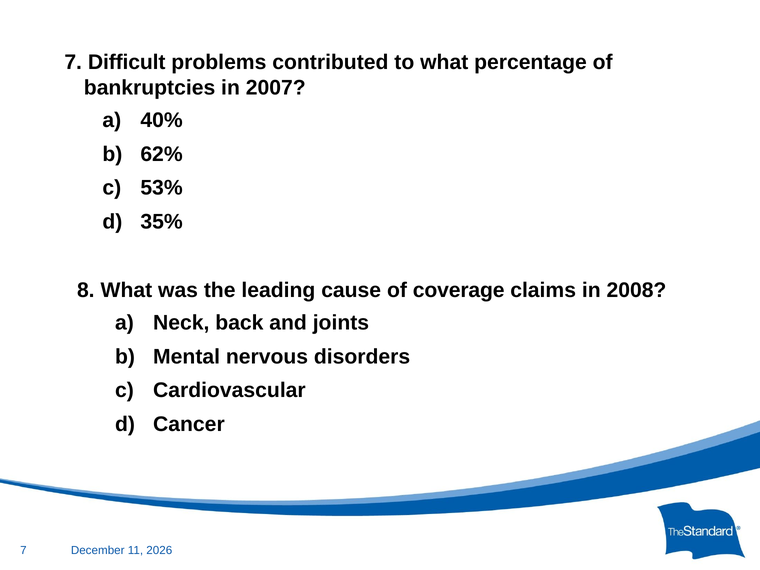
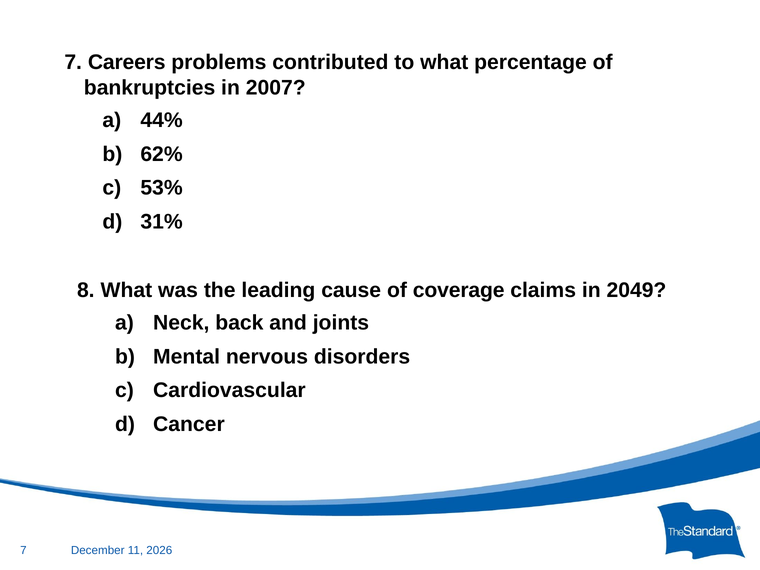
Difficult: Difficult -> Careers
40%: 40% -> 44%
35%: 35% -> 31%
2008: 2008 -> 2049
